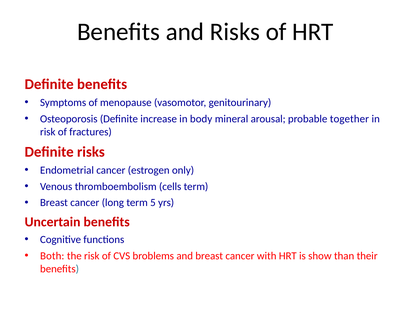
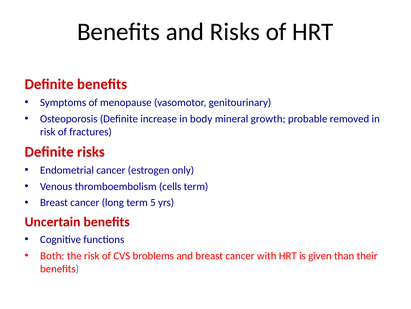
arousal: arousal -> growth
together: together -> removed
show: show -> given
